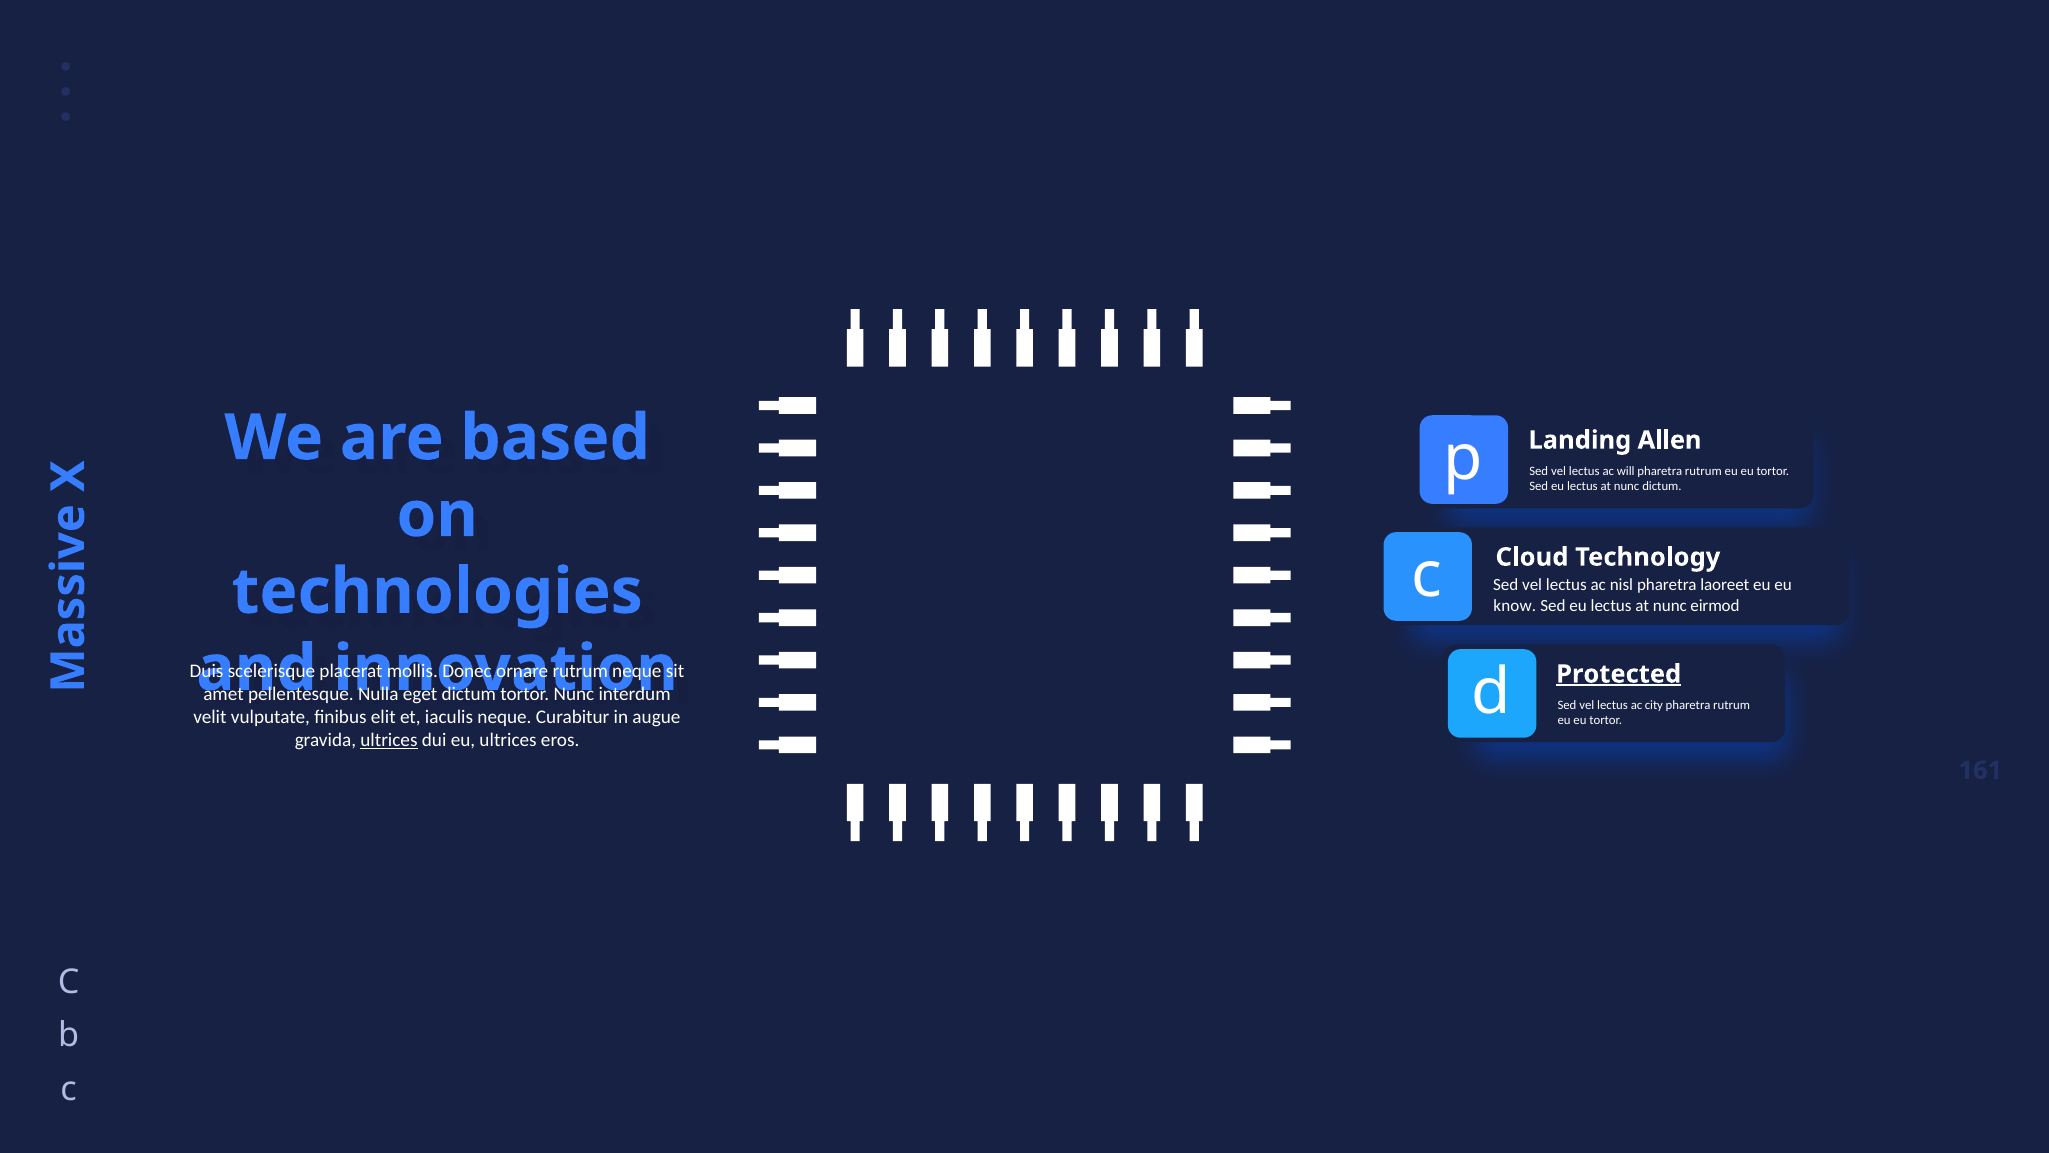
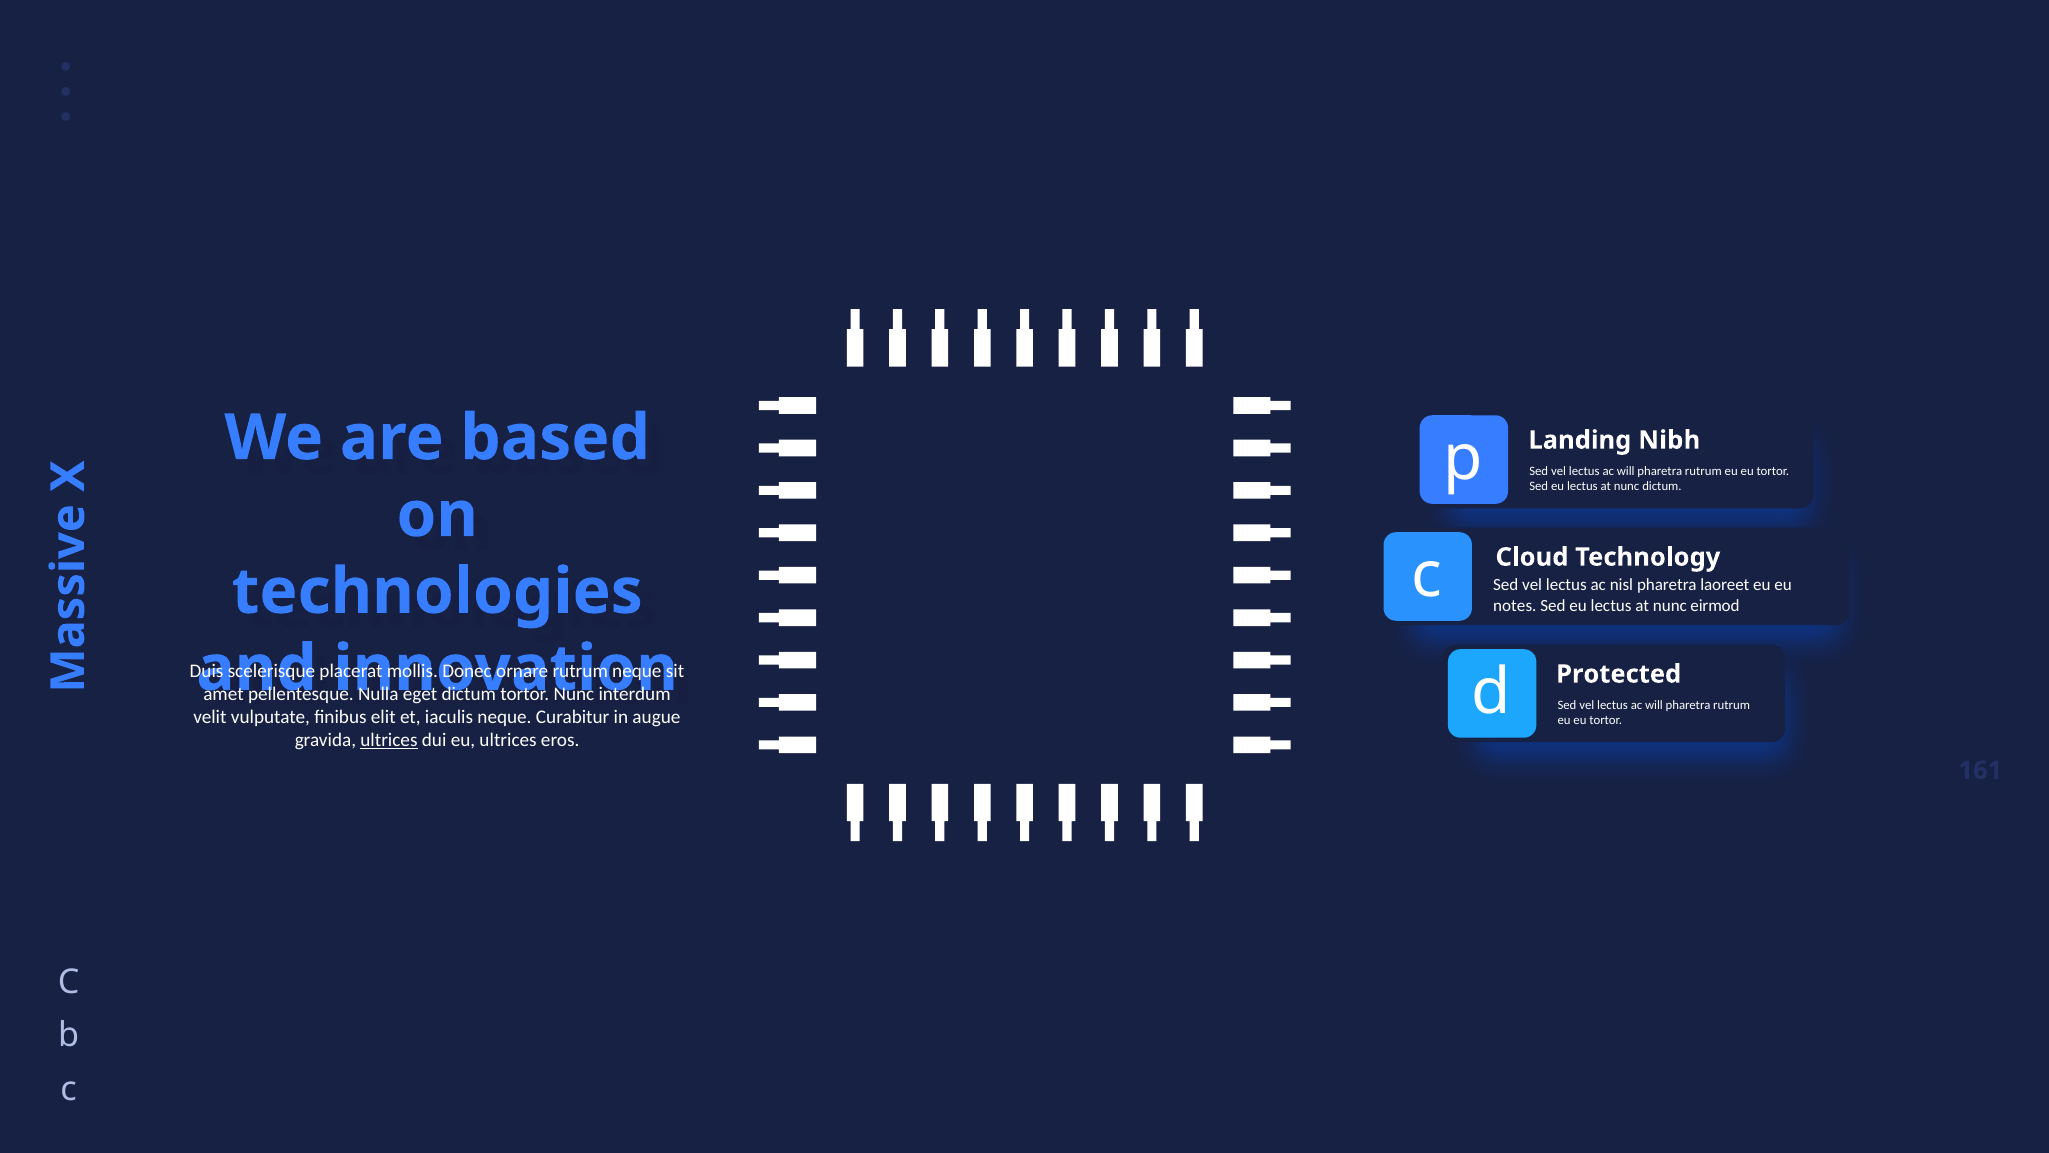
Allen: Allen -> Nibh
know: know -> notes
Protected underline: present -> none
city at (1654, 705): city -> will
